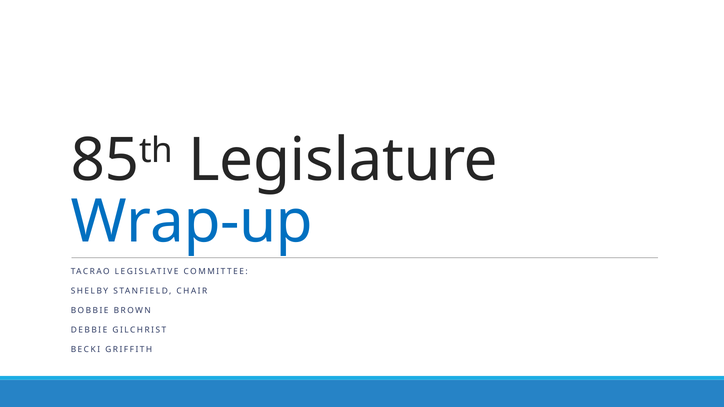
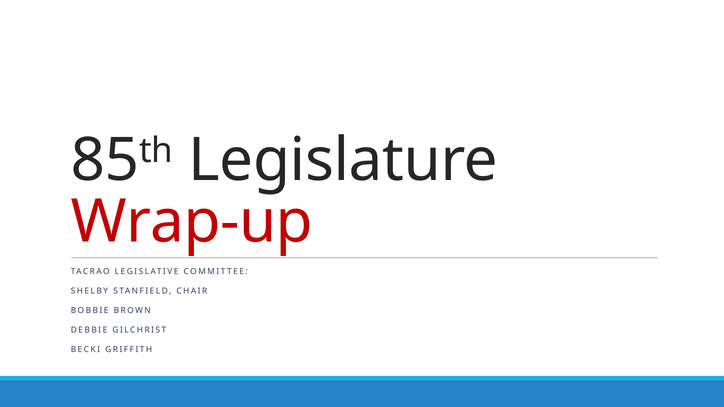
Wrap-up colour: blue -> red
